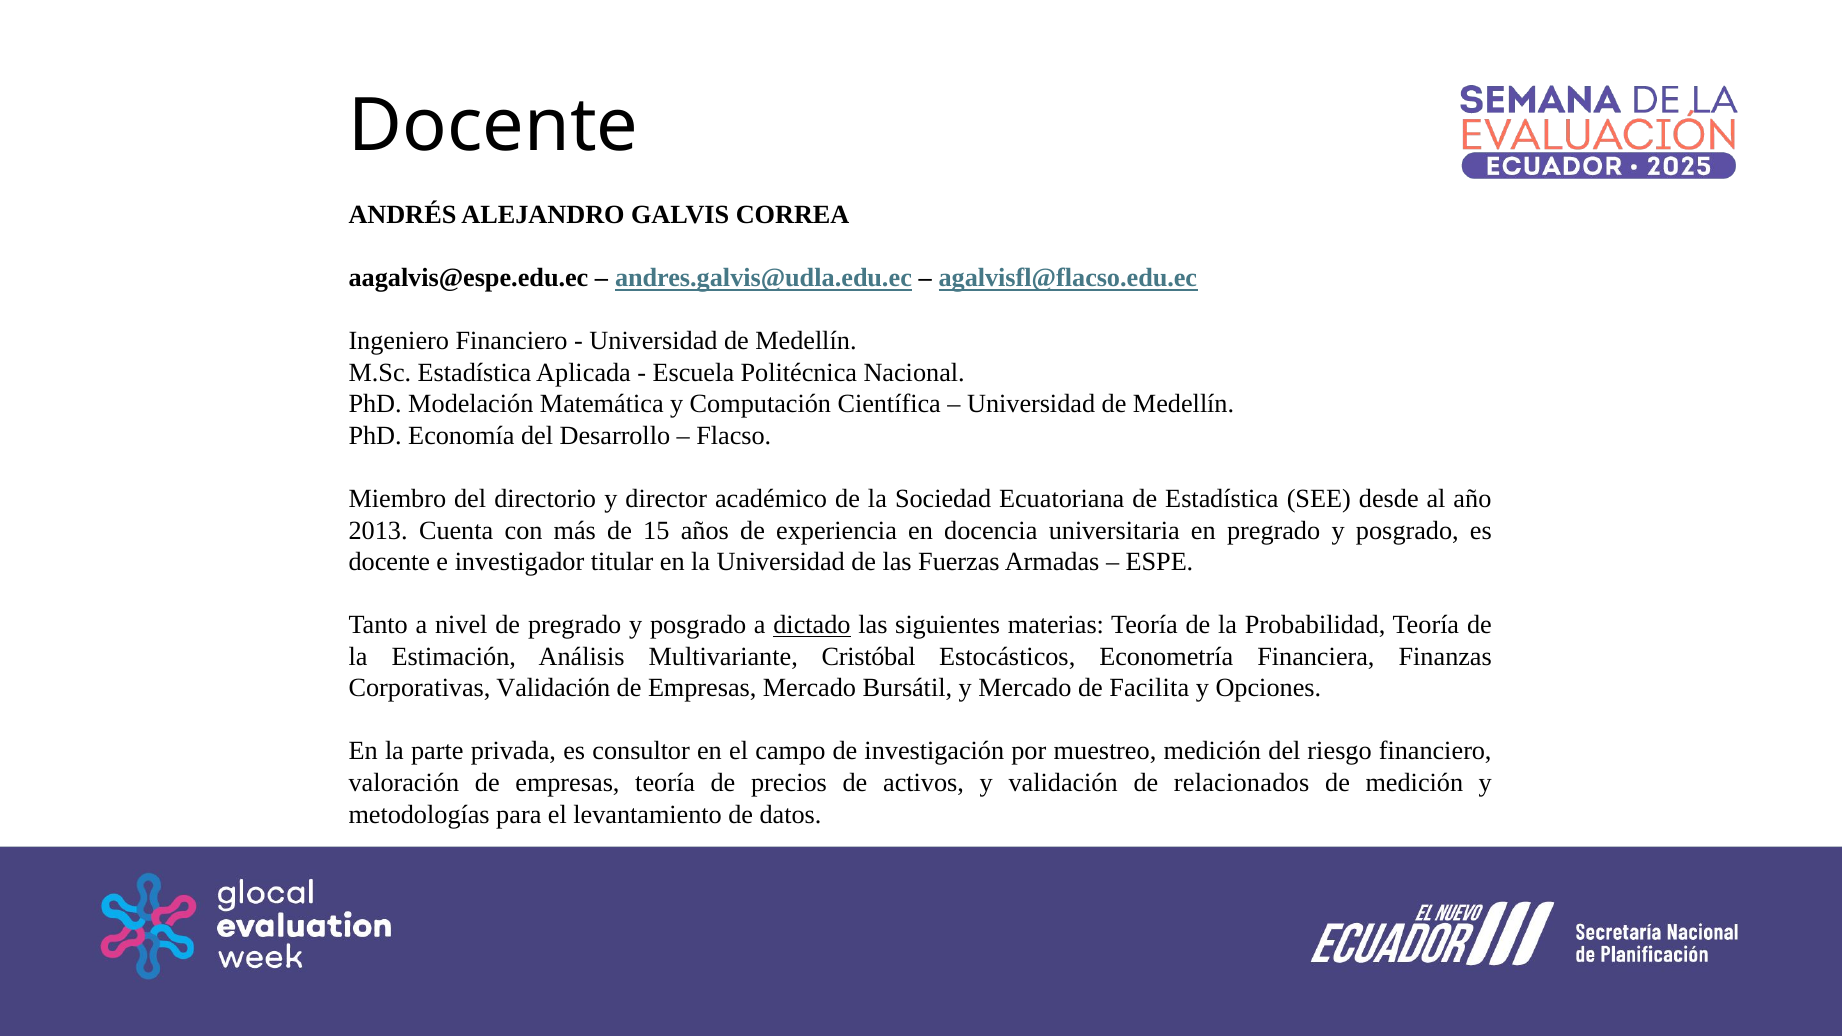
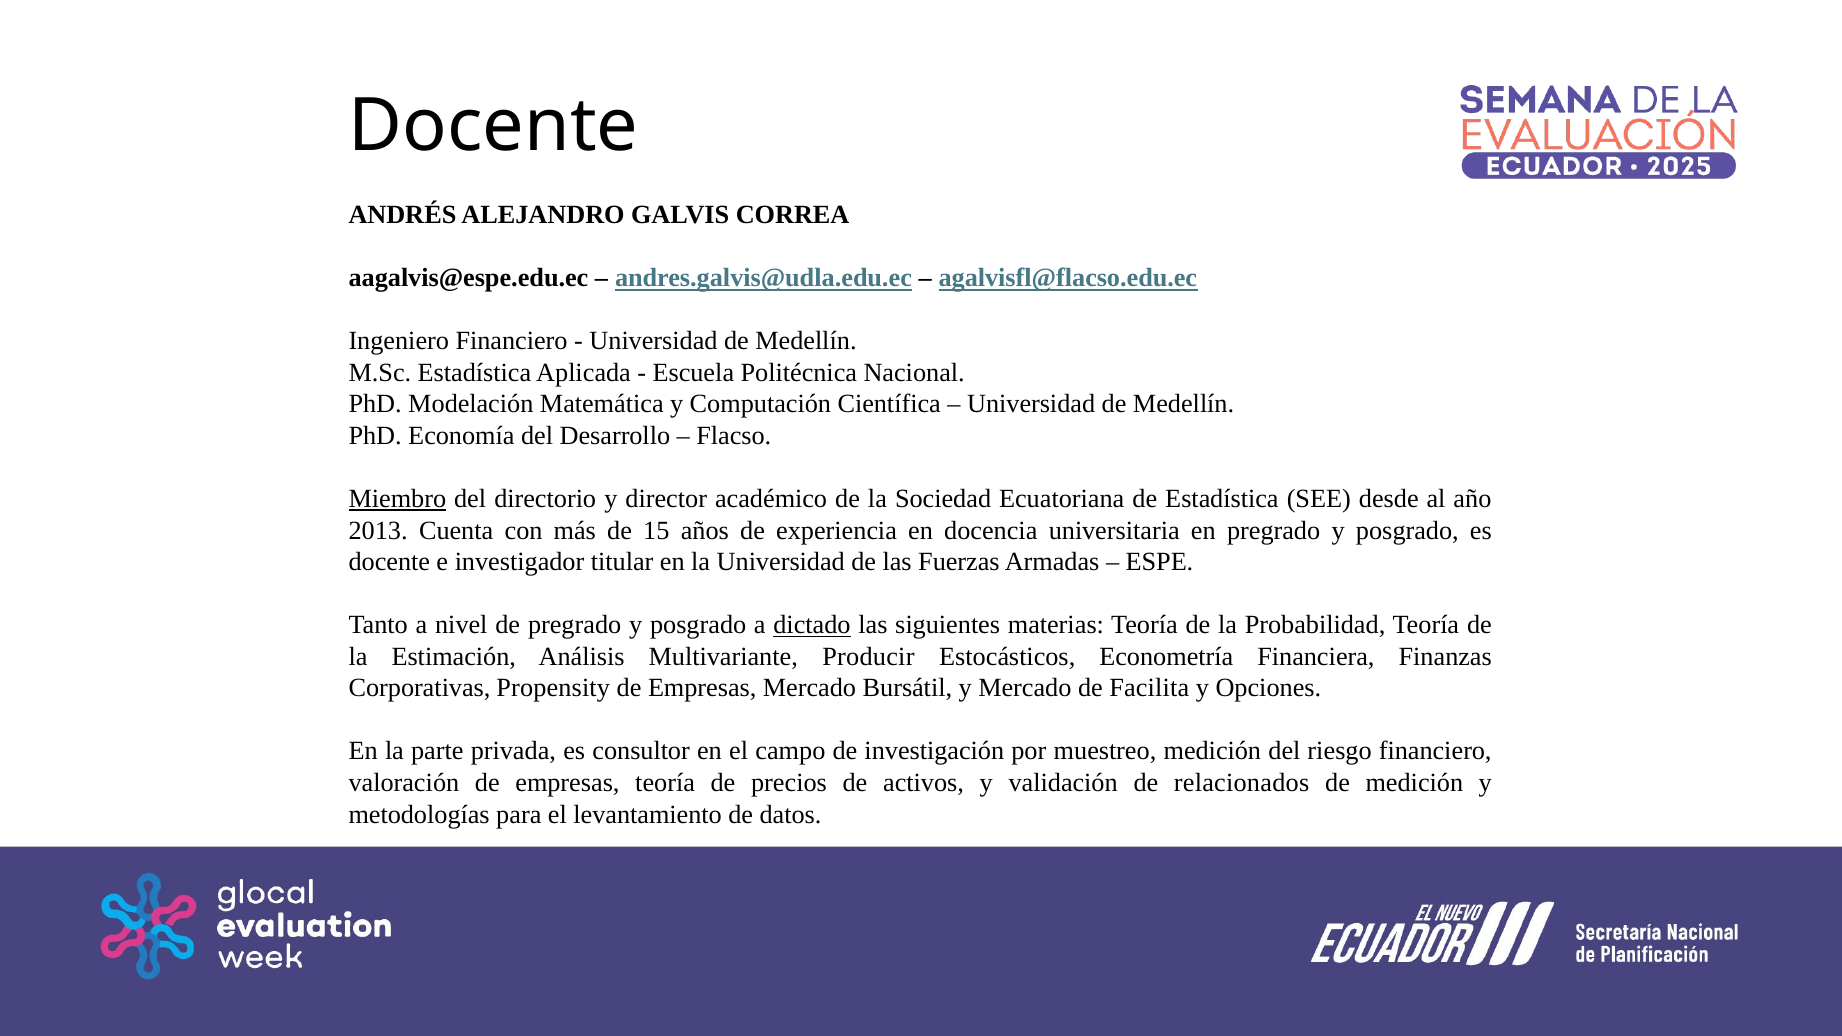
Miembro underline: none -> present
Cristóbal: Cristóbal -> Producir
Corporativas Validación: Validación -> Propensity
